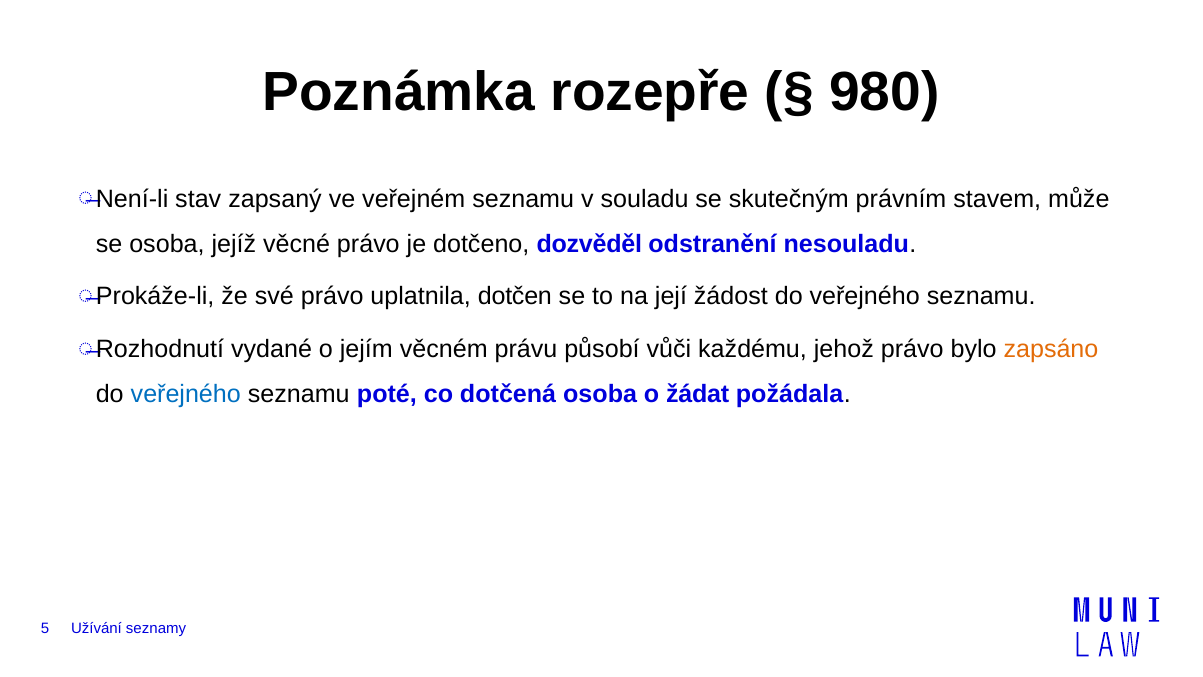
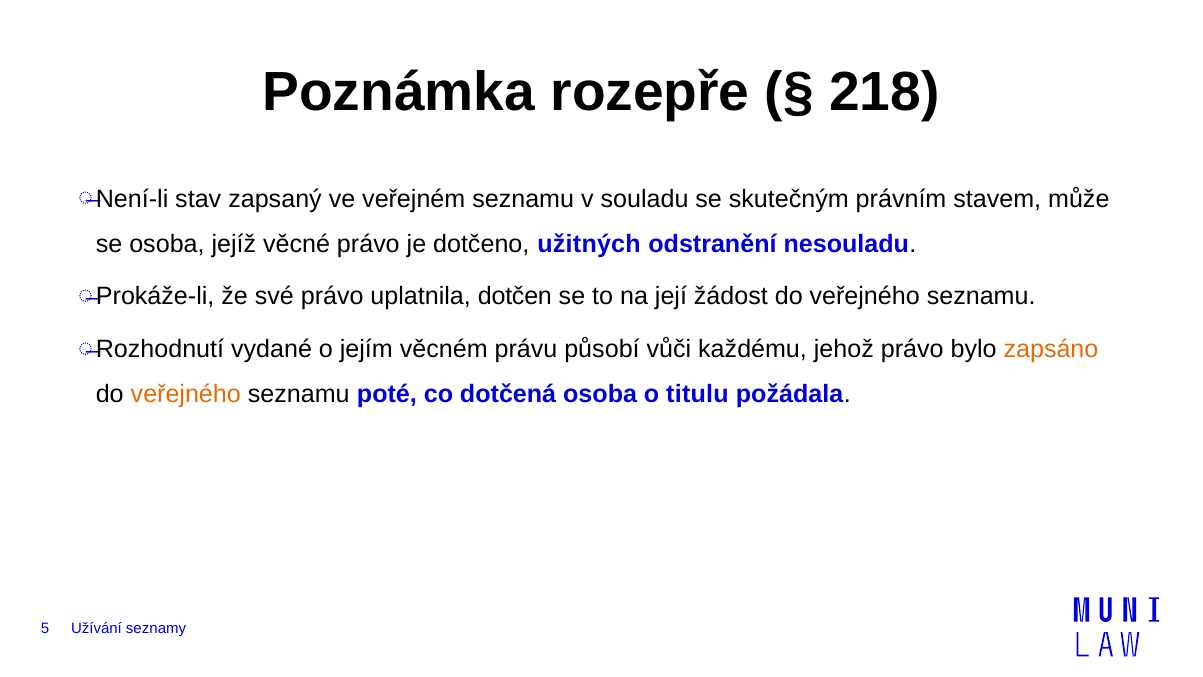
980: 980 -> 218
dozvěděl: dozvěděl -> užitných
veřejného at (186, 394) colour: blue -> orange
žádat: žádat -> titulu
